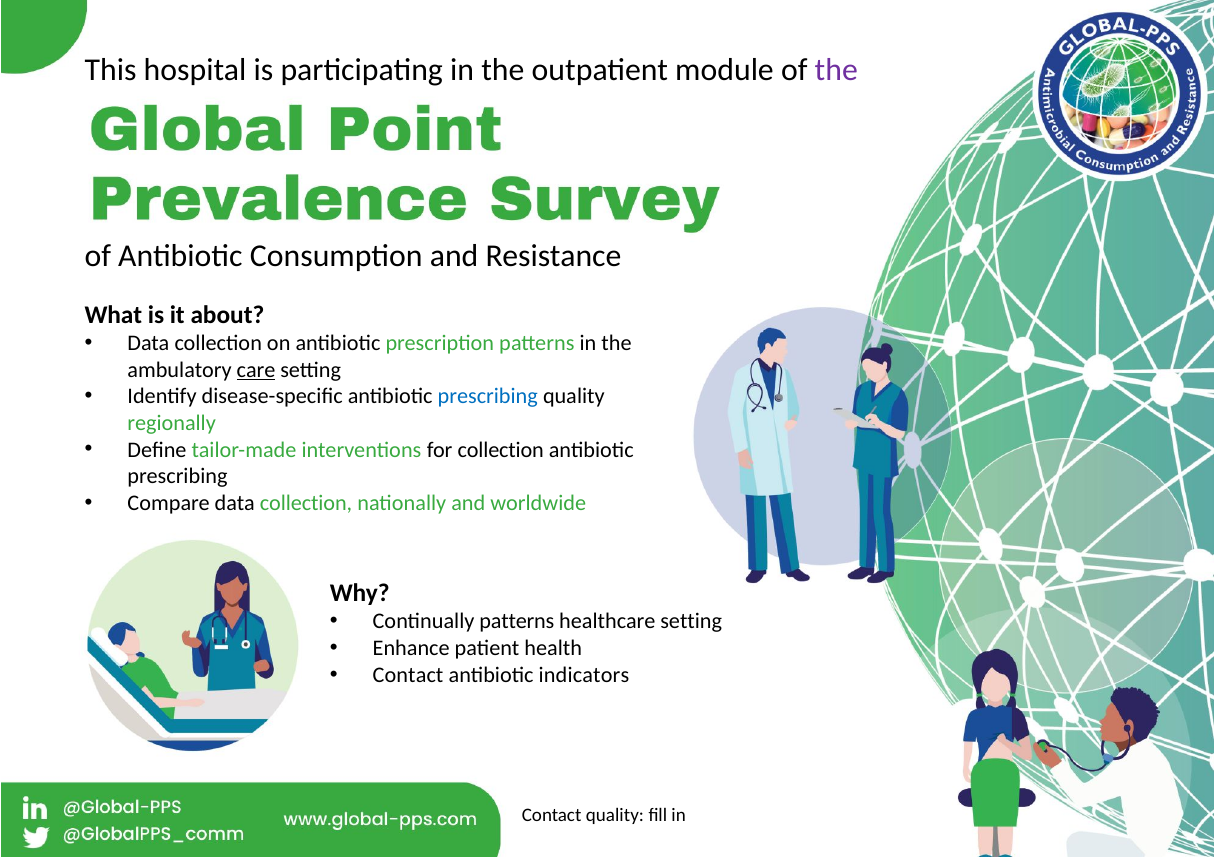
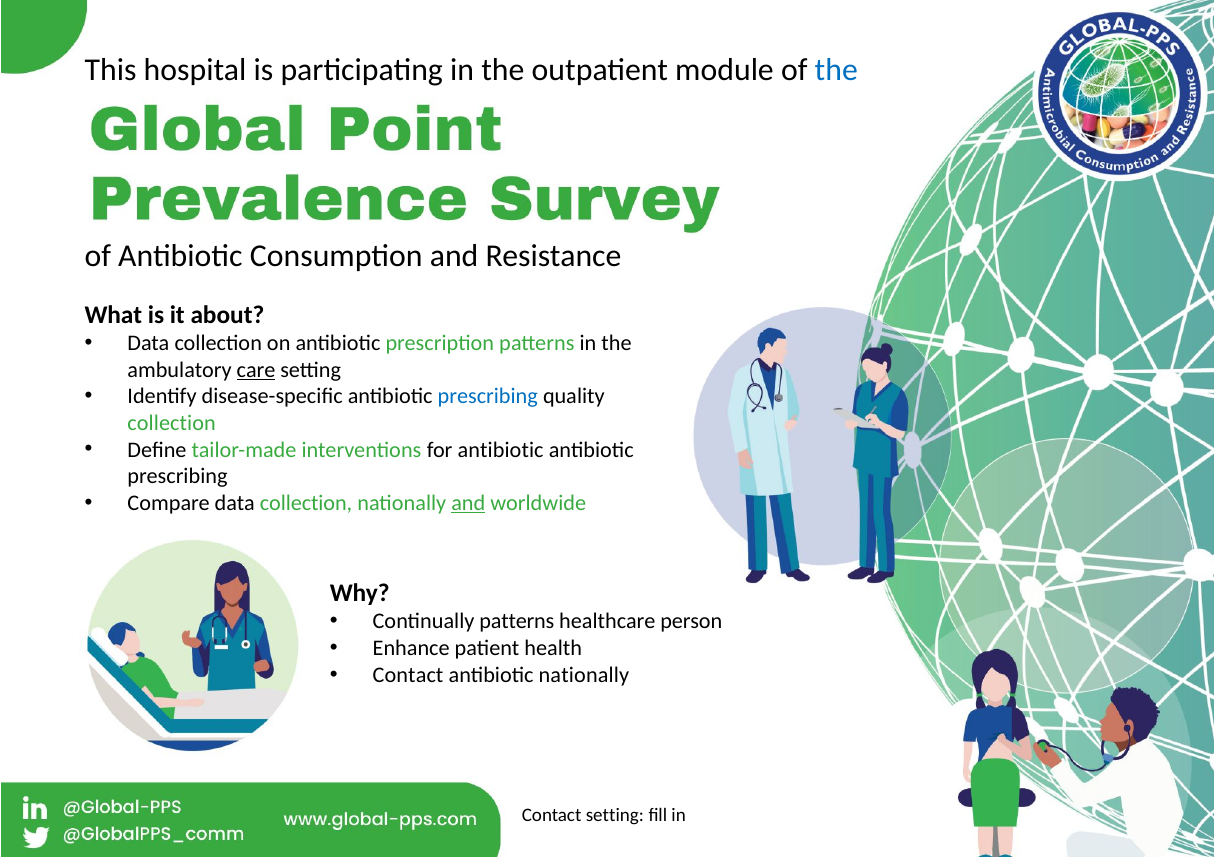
the at (836, 70) colour: purple -> blue
regionally at (172, 423): regionally -> collection
for collection: collection -> antibiotic
and at (468, 503) underline: none -> present
healthcare setting: setting -> person
antibiotic indicators: indicators -> nationally
Contact quality: quality -> setting
